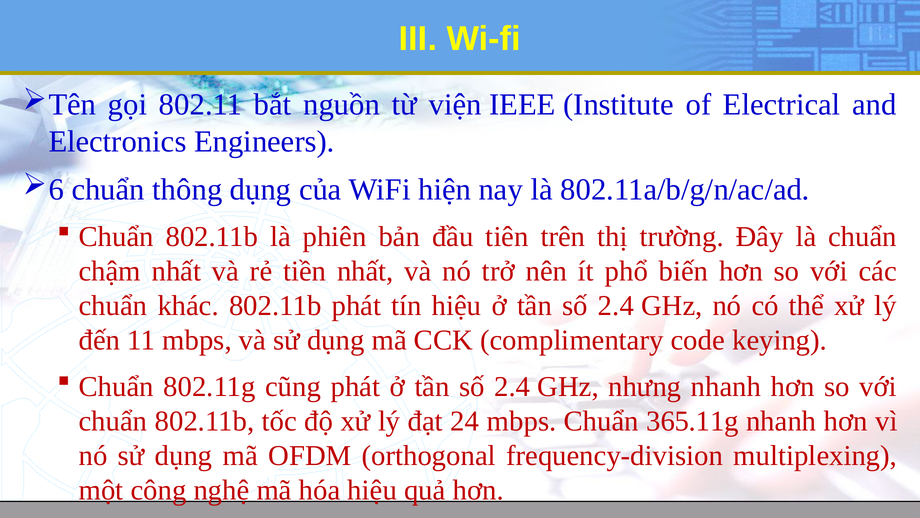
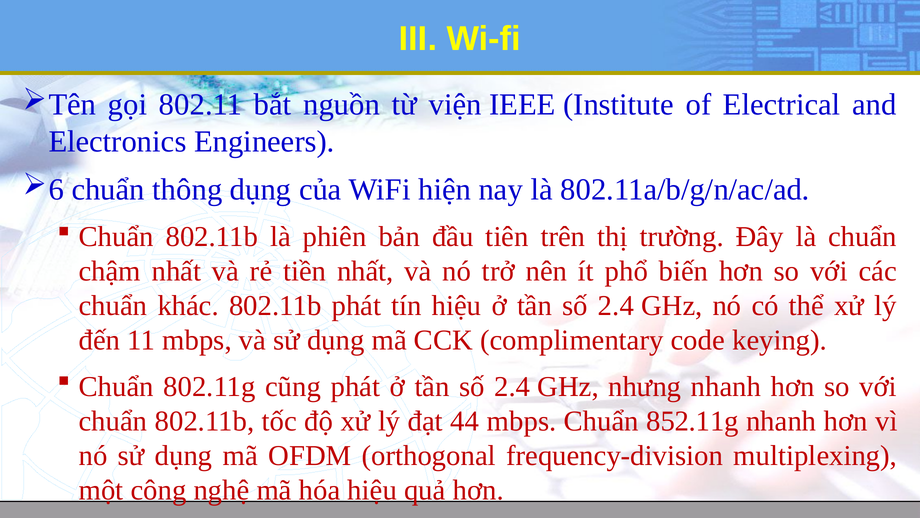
24: 24 -> 44
365.11g: 365.11g -> 852.11g
